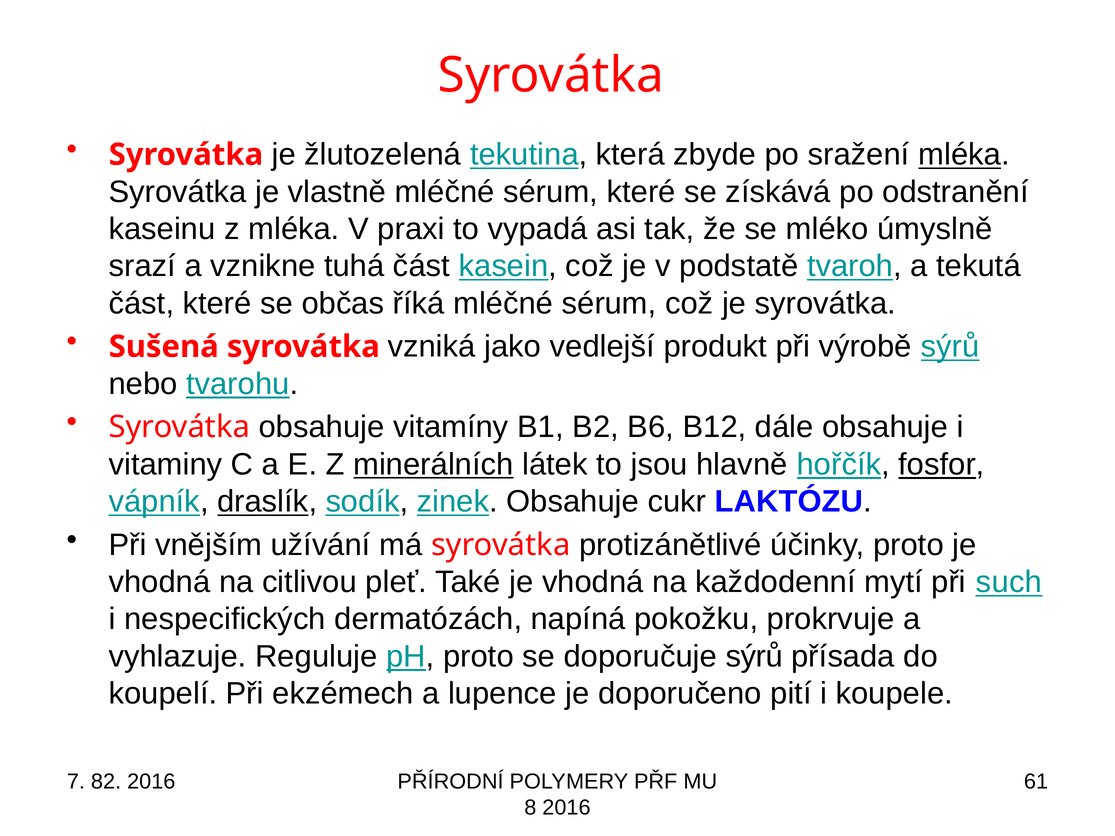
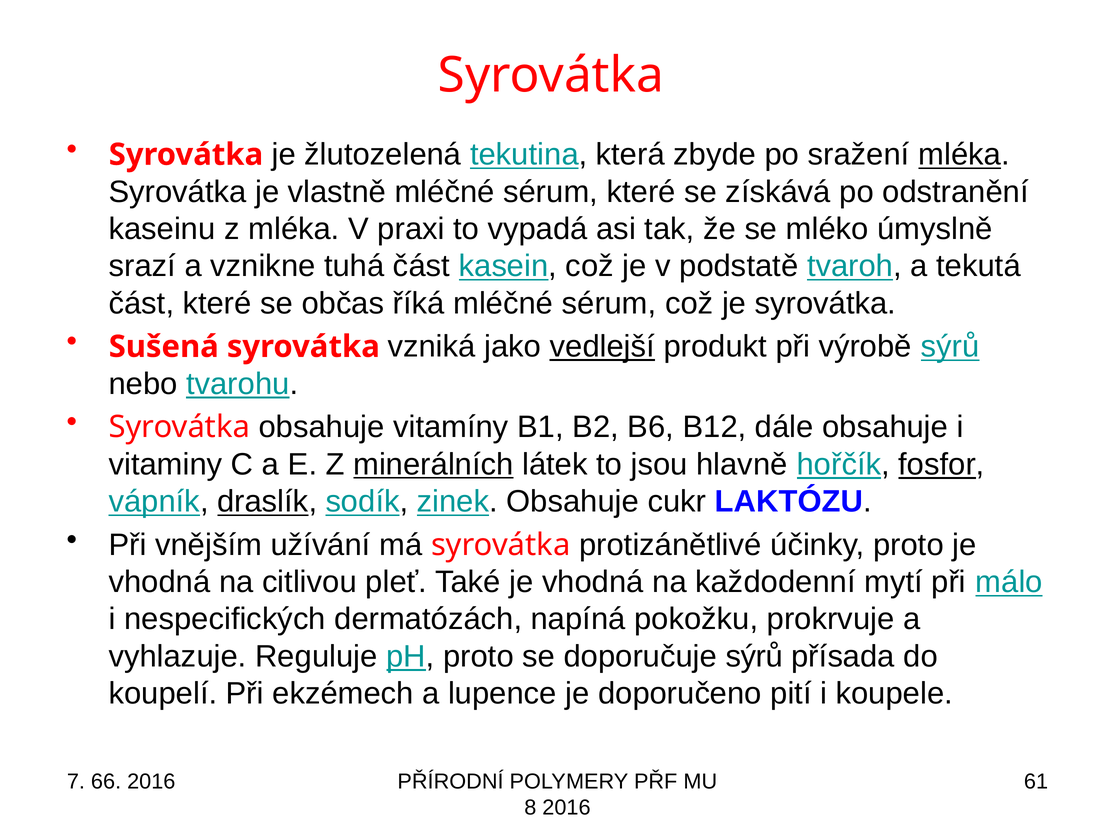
vedlejší underline: none -> present
such: such -> málo
82: 82 -> 66
